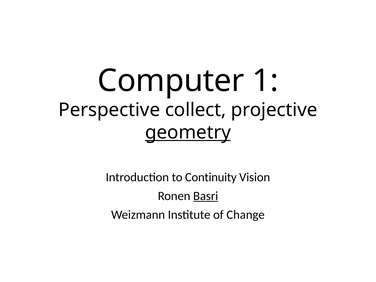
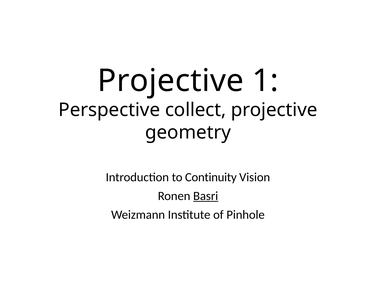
Computer at (171, 81): Computer -> Projective
geometry underline: present -> none
Change: Change -> Pinhole
